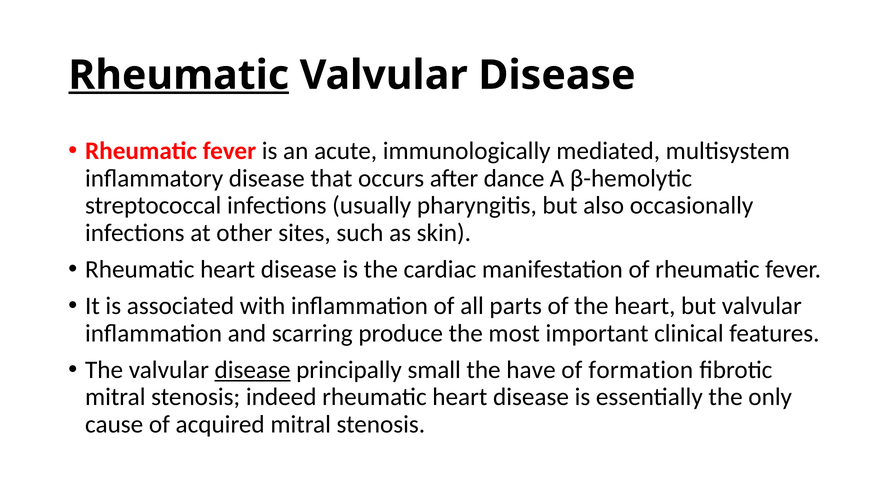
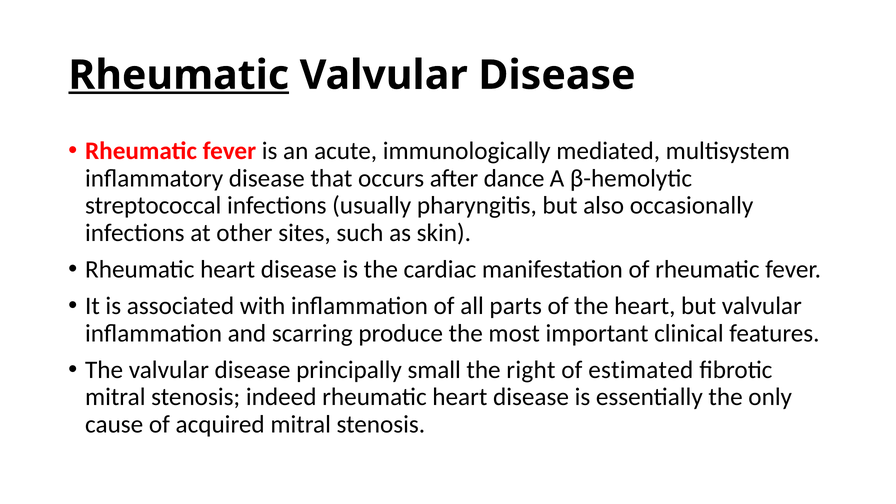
disease at (253, 370) underline: present -> none
have: have -> right
formation: formation -> estimated
